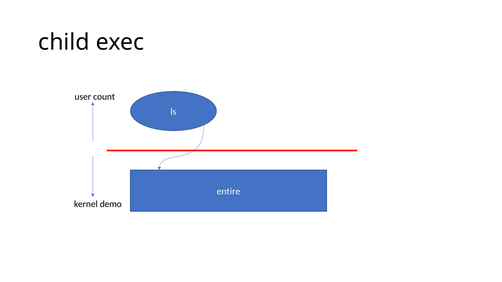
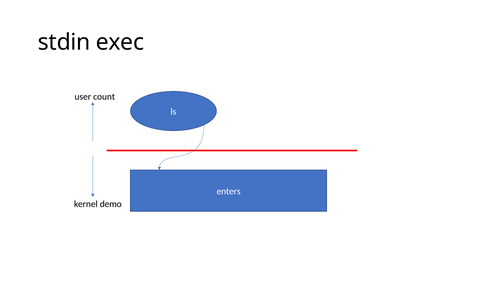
child: child -> stdin
entire: entire -> enters
